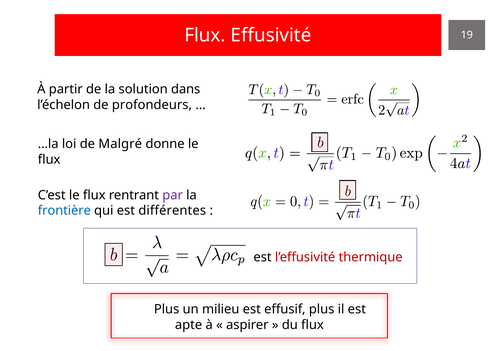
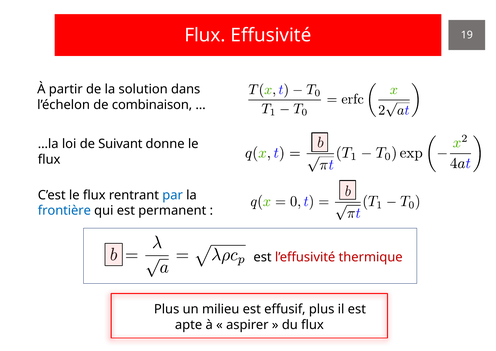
profondeurs: profondeurs -> combinaison
Malgré: Malgré -> Suivant
par colour: purple -> blue
différentes: différentes -> permanent
